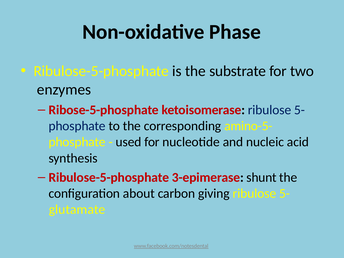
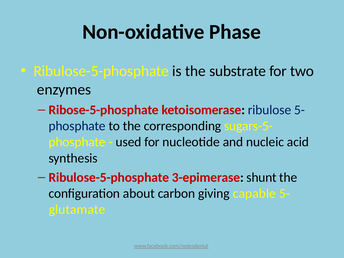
amino-5-: amino-5- -> sugars-5-
giving ribulose: ribulose -> capable
